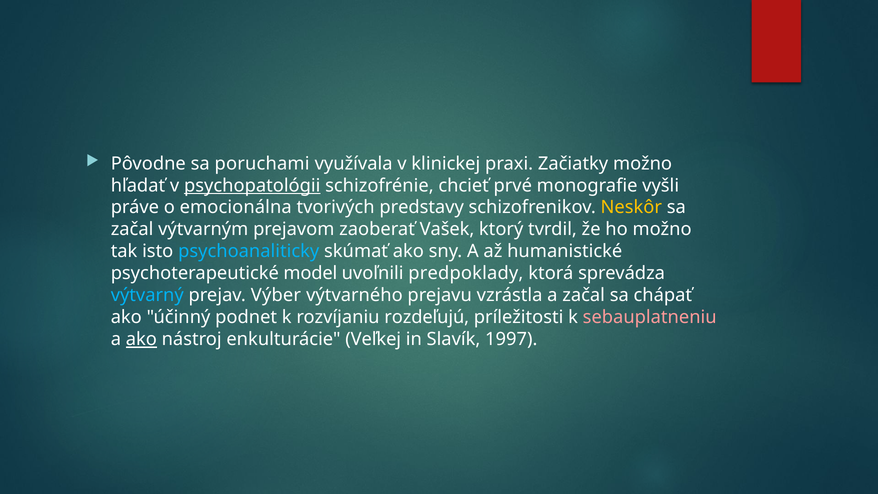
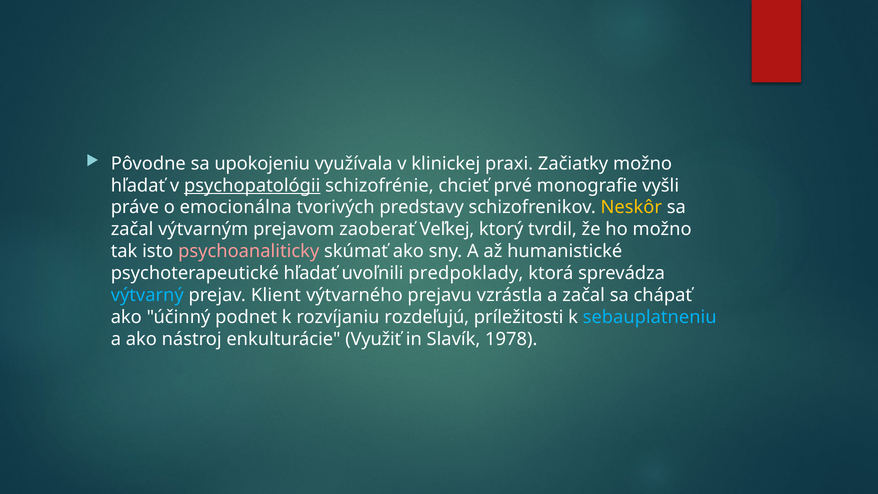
poruchami: poruchami -> upokojeniu
Vašek: Vašek -> Veľkej
psychoanaliticky colour: light blue -> pink
psychoterapeutické model: model -> hľadať
Výber: Výber -> Klient
sebauplatneniu colour: pink -> light blue
ako at (141, 339) underline: present -> none
Veľkej: Veľkej -> Využiť
1997: 1997 -> 1978
